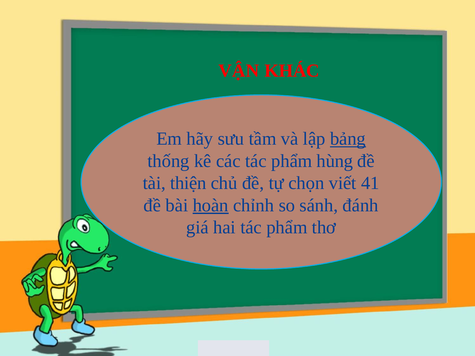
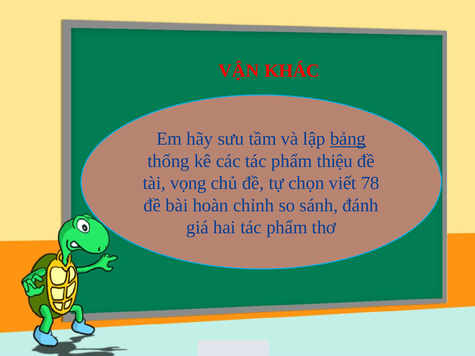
hùng: hùng -> thiệu
thiện: thiện -> vọng
41: 41 -> 78
hoàn underline: present -> none
